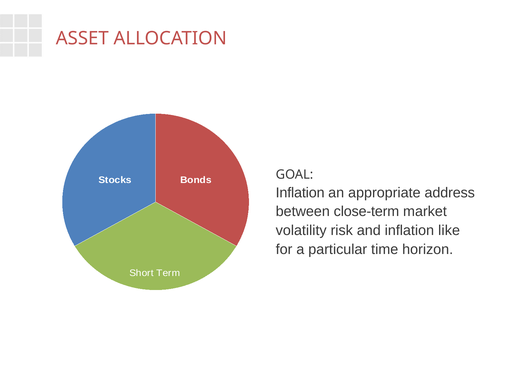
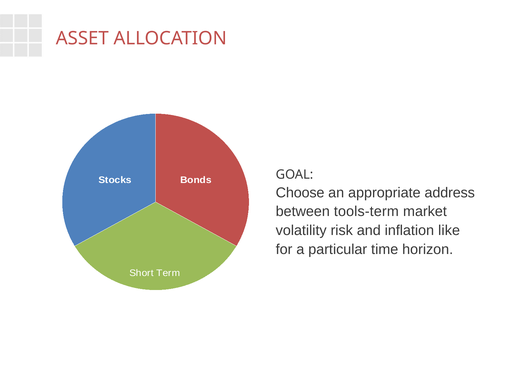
Inflation at (300, 192): Inflation -> Choose
close-term: close-term -> tools-term
